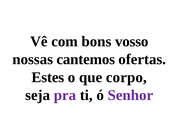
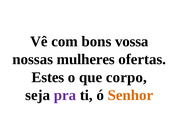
vosso: vosso -> vossa
cantemos: cantemos -> mulheres
Senhor colour: purple -> orange
